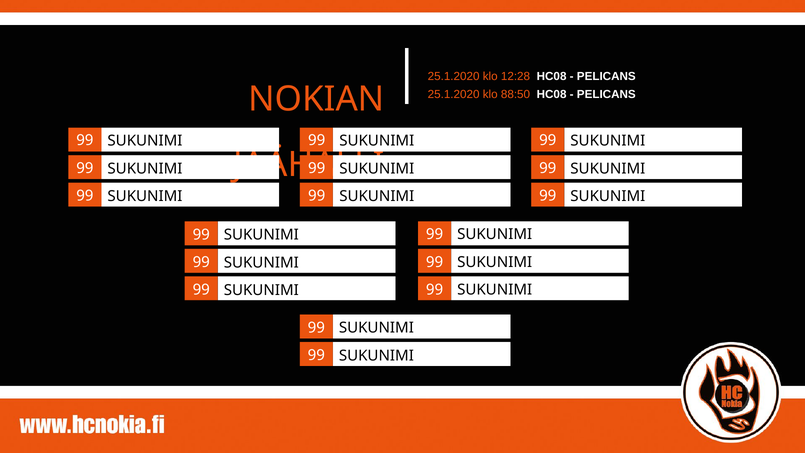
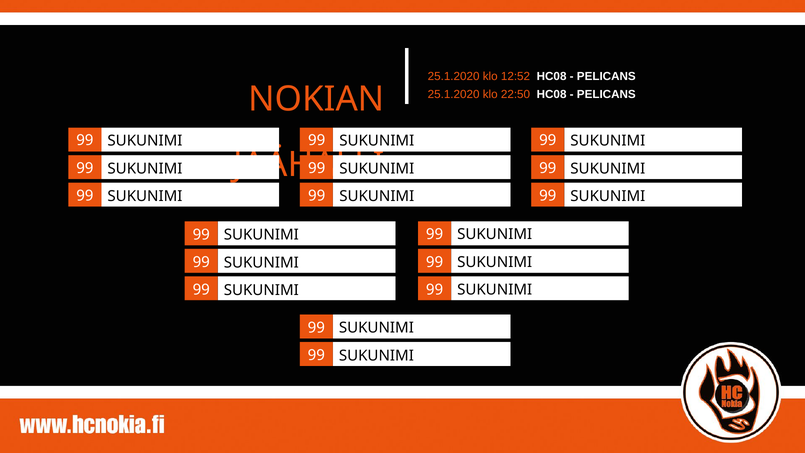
12:28: 12:28 -> 12:52
88:50: 88:50 -> 22:50
